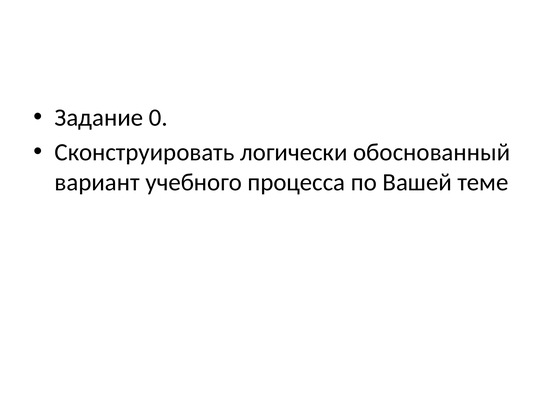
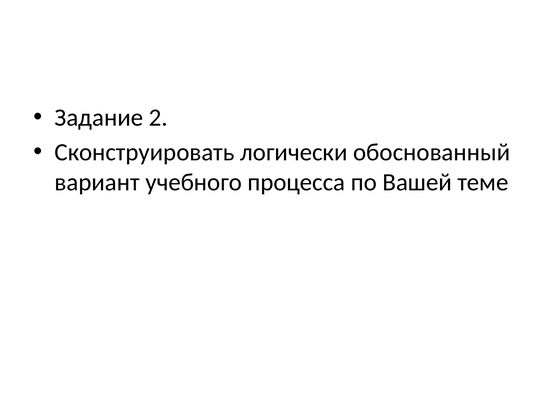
0: 0 -> 2
